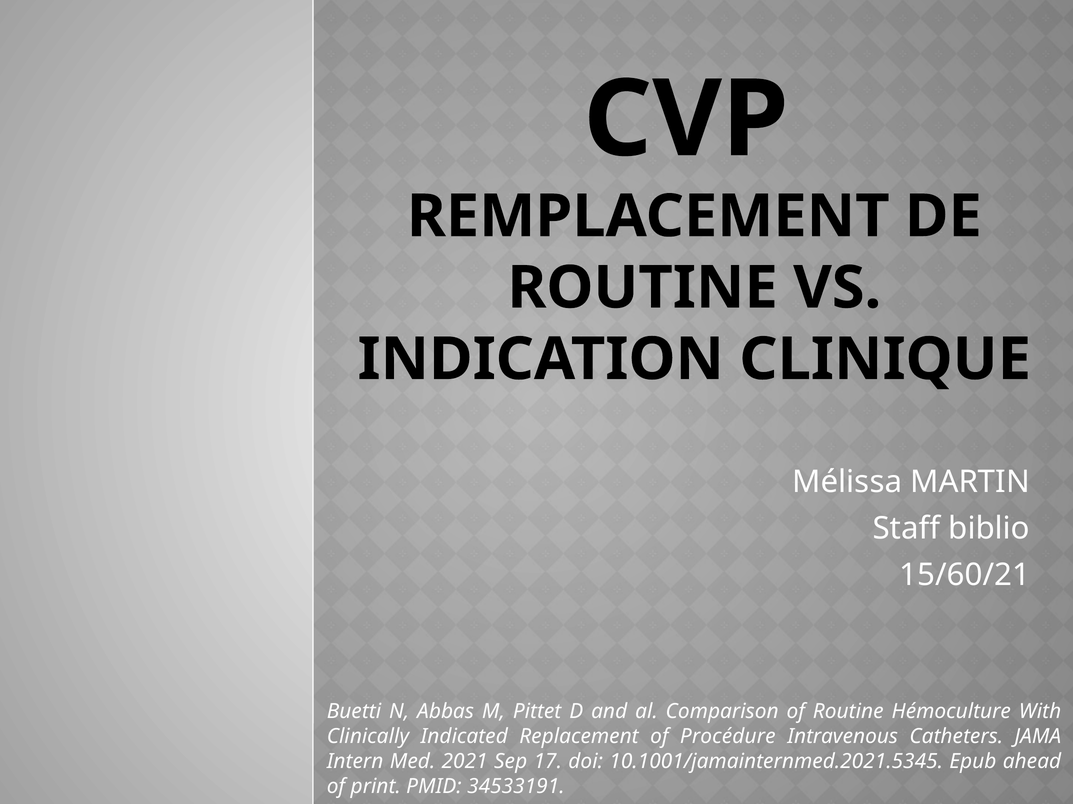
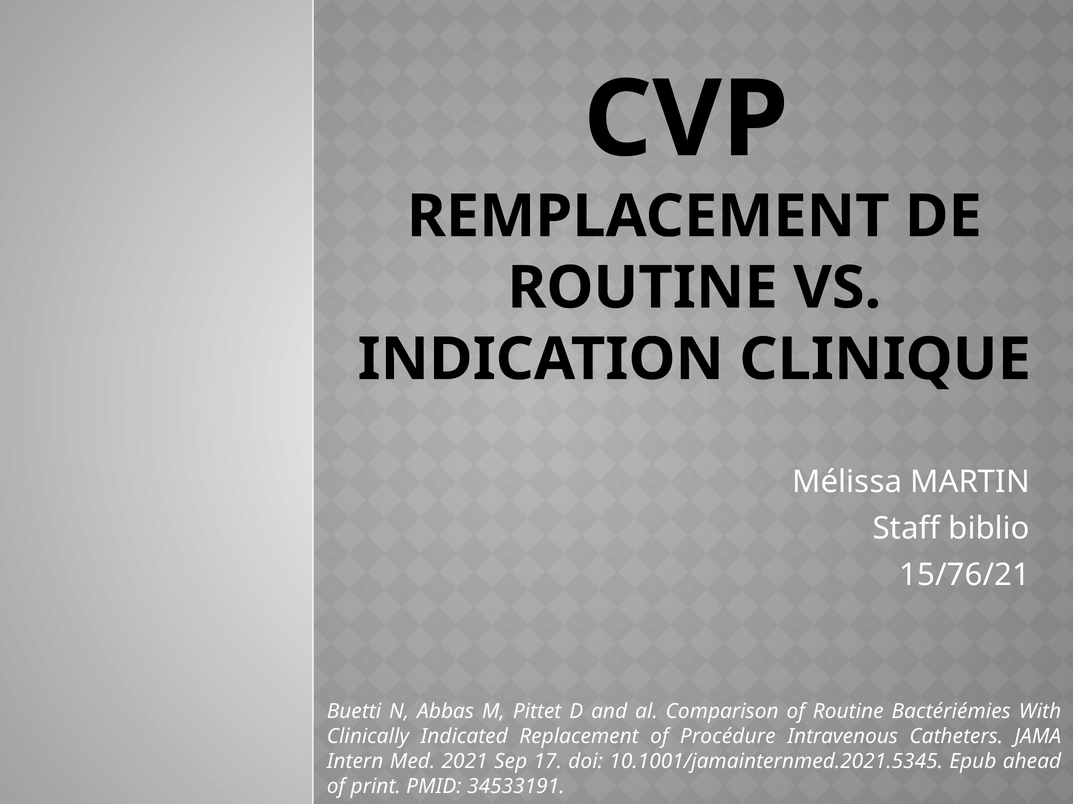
15/60/21: 15/60/21 -> 15/76/21
Hémoculture: Hémoculture -> Bactériémies
